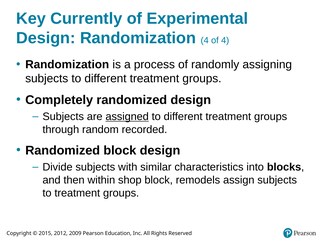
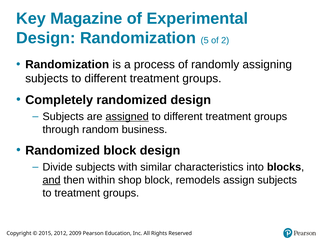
Currently: Currently -> Magazine
Randomization 4: 4 -> 5
of 4: 4 -> 2
recorded: recorded -> business
and underline: none -> present
